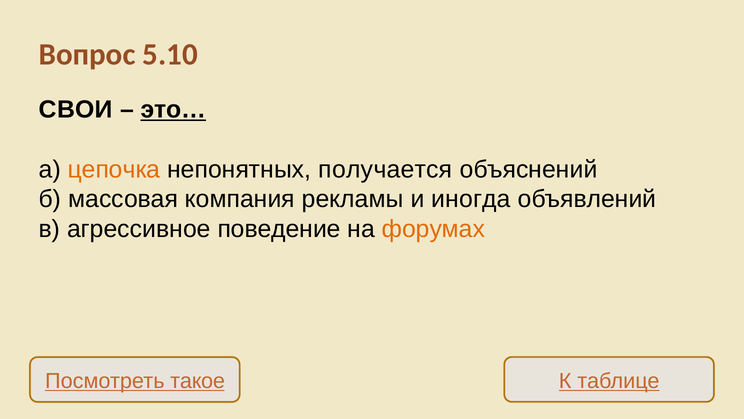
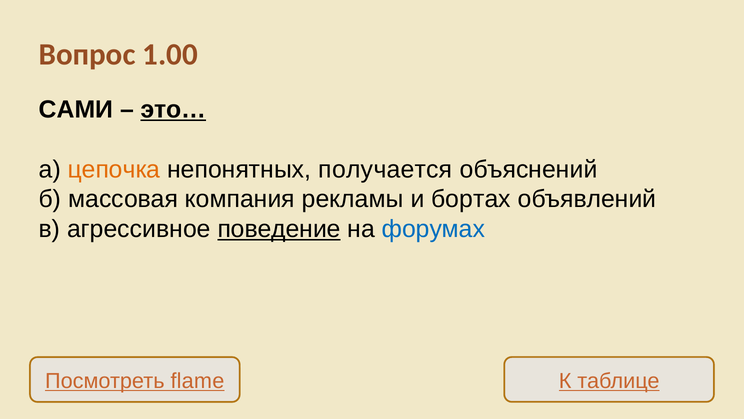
5.10: 5.10 -> 1.00
СВОИ: СВОИ -> САМИ
иногда: иногда -> бортах
поведение underline: none -> present
форумах colour: orange -> blue
такое: такое -> flame
